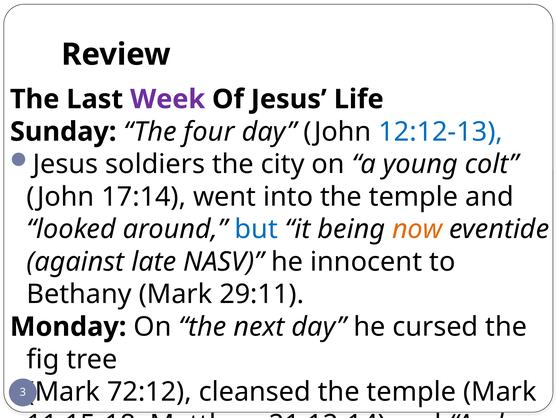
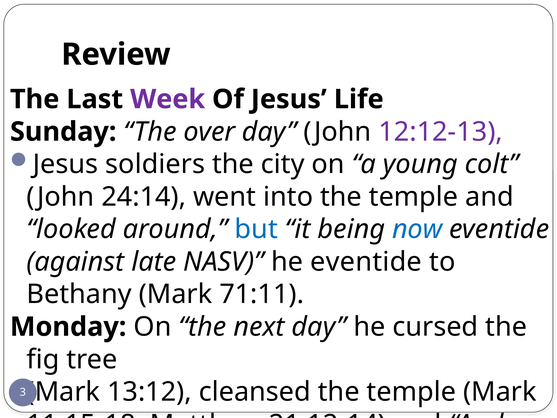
four: four -> over
12:12-13 colour: blue -> purple
17:14: 17:14 -> 24:14
now colour: orange -> blue
he innocent: innocent -> eventide
29:11: 29:11 -> 71:11
72:12: 72:12 -> 13:12
